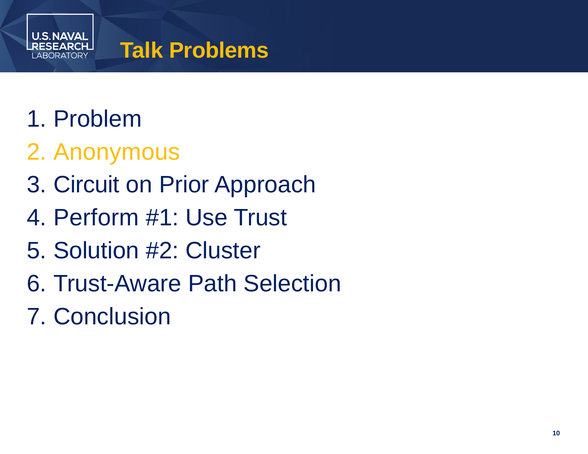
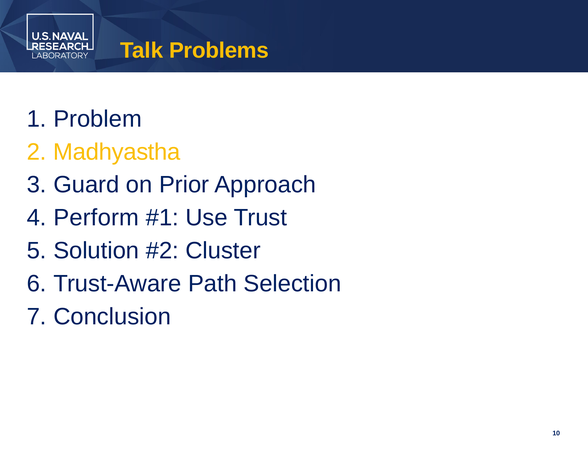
Anonymous: Anonymous -> Madhyastha
Circuit: Circuit -> Guard
